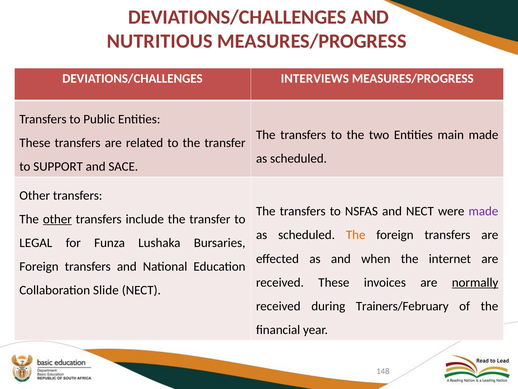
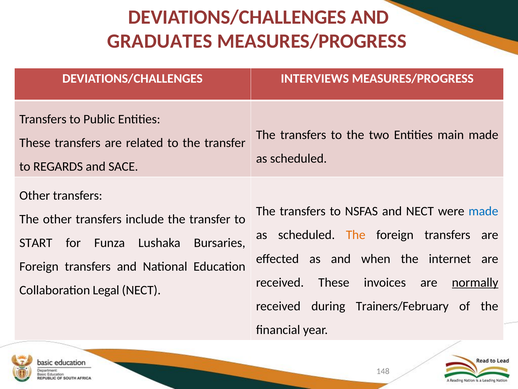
NUTRITIOUS: NUTRITIOUS -> GRADUATES
SUPPORT: SUPPORT -> REGARDS
made at (483, 211) colour: purple -> blue
other at (57, 219) underline: present -> none
LEGAL: LEGAL -> START
Slide: Slide -> Legal
